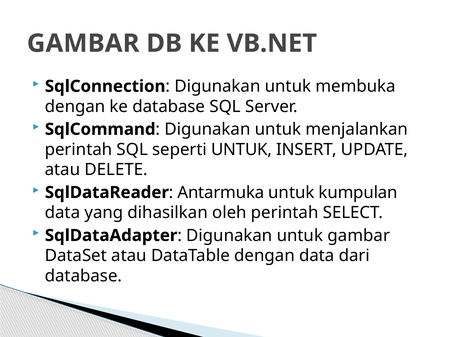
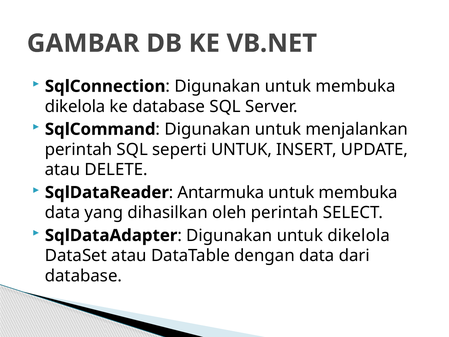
dengan at (75, 106): dengan -> dikelola
kumpulan at (358, 192): kumpulan -> membuka
untuk gambar: gambar -> dikelola
